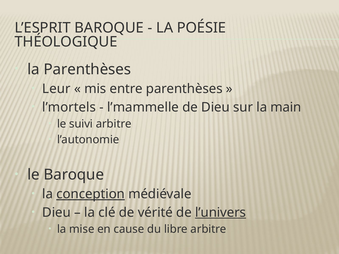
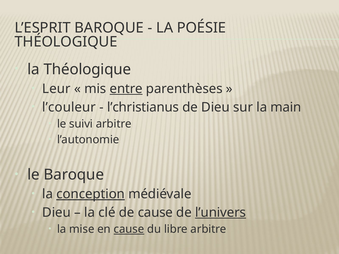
la Parenthèses: Parenthèses -> Théologique
entre underline: none -> present
l’mortels: l’mortels -> l’couleur
l’mammelle: l’mammelle -> l’christianus
de vérité: vérité -> cause
cause at (129, 229) underline: none -> present
